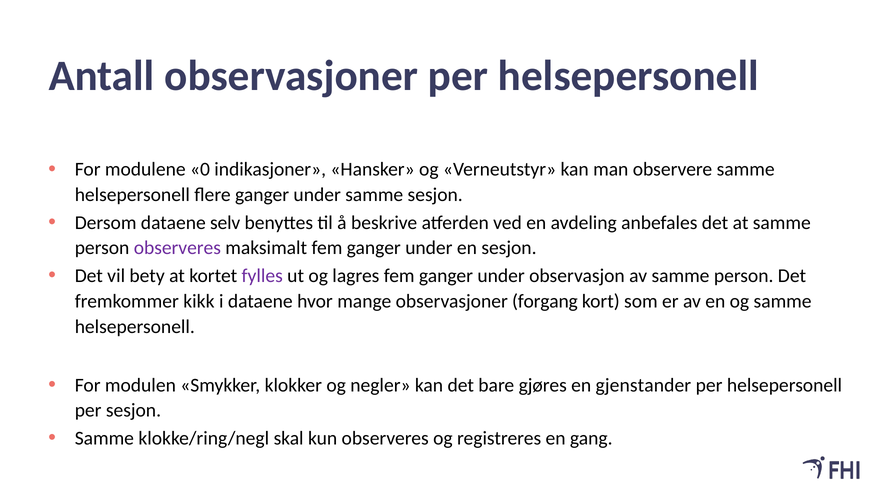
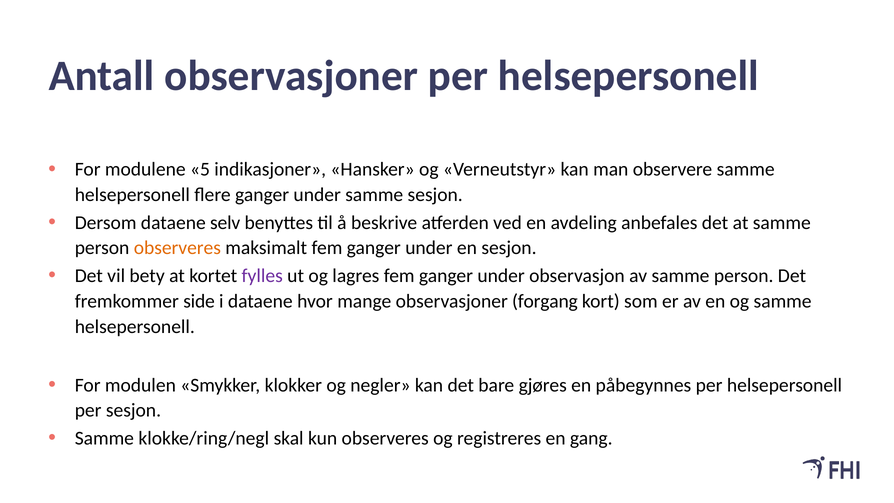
0: 0 -> 5
observeres at (177, 248) colour: purple -> orange
kikk: kikk -> side
gjenstander: gjenstander -> påbegynnes
